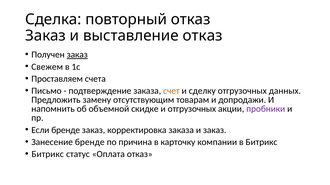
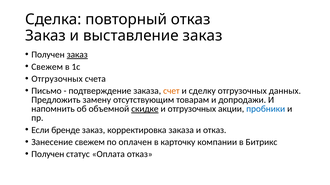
выставление отказ: отказ -> заказ
Проставляем at (57, 79): Проставляем -> Отгрузочных
скидке underline: none -> present
пробники colour: purple -> blue
и заказ: заказ -> отказ
Занесение бренде: бренде -> свежем
причина: причина -> оплачен
Битрикс at (48, 155): Битрикс -> Получен
